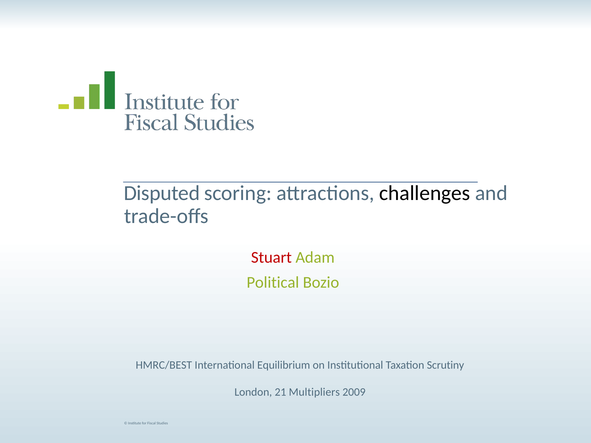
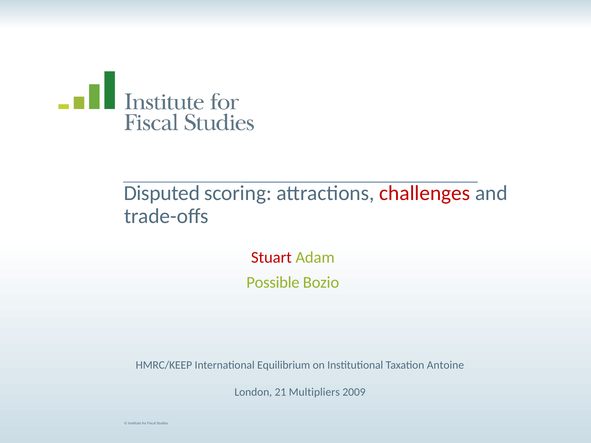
challenges colour: black -> red
Political: Political -> Possible
HMRC/BEST: HMRC/BEST -> HMRC/KEEP
Scrutiny: Scrutiny -> Antoine
